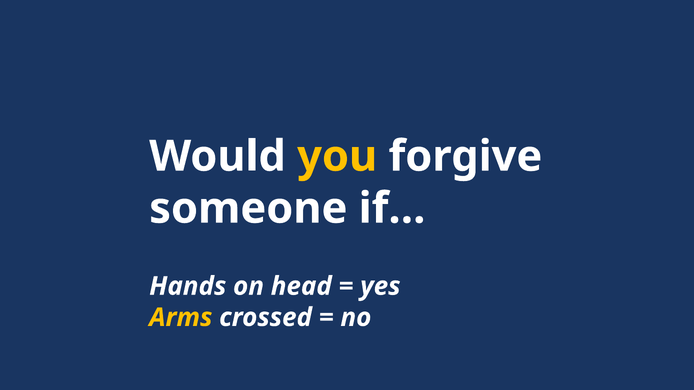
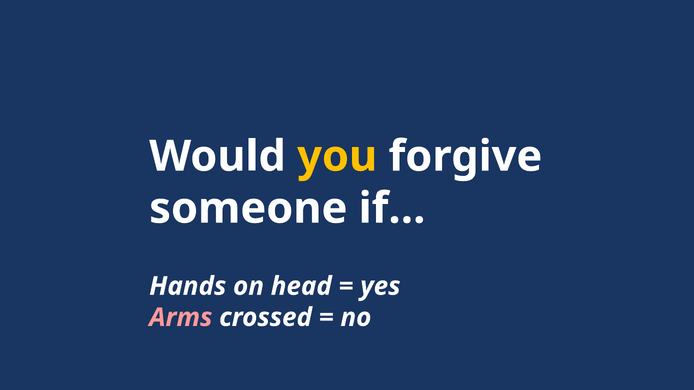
Arms colour: yellow -> pink
